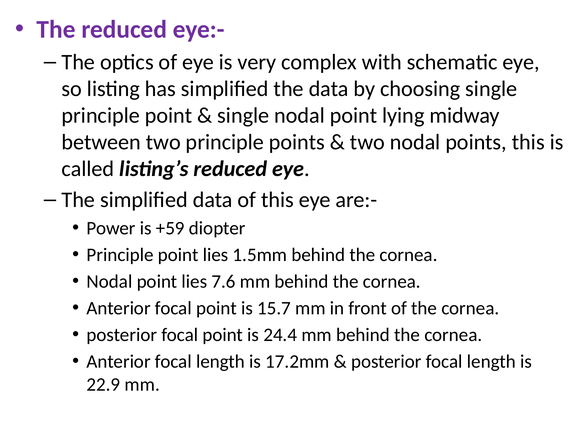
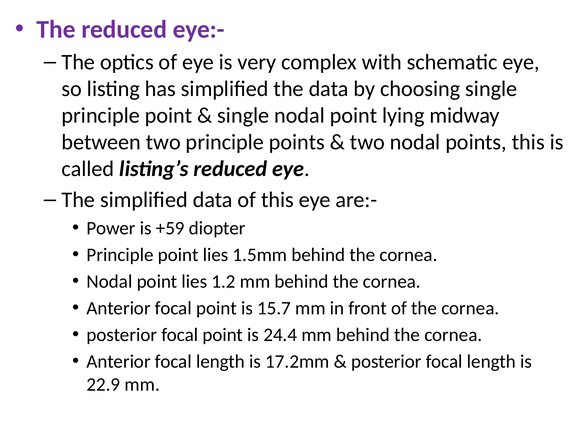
7.6: 7.6 -> 1.2
